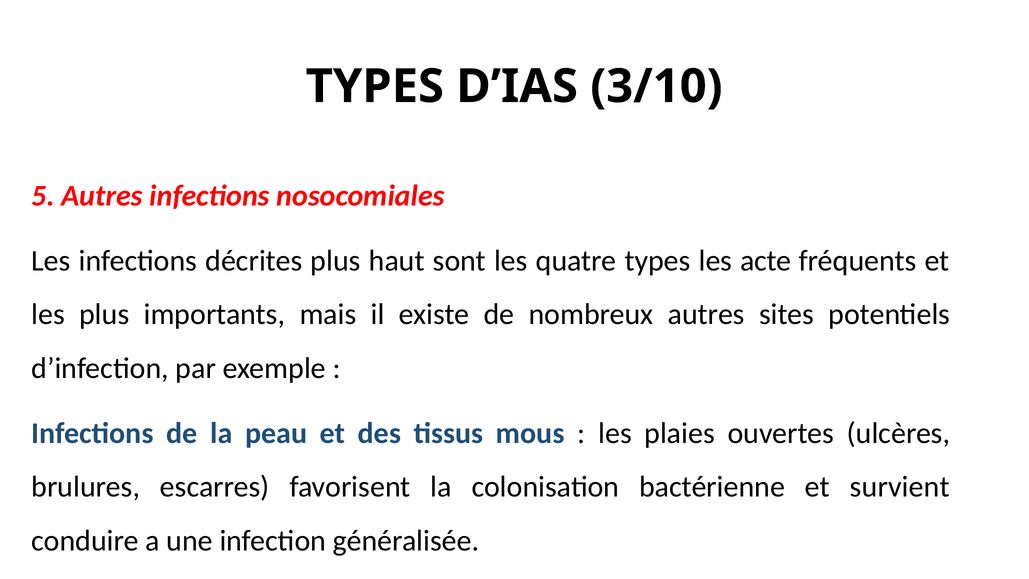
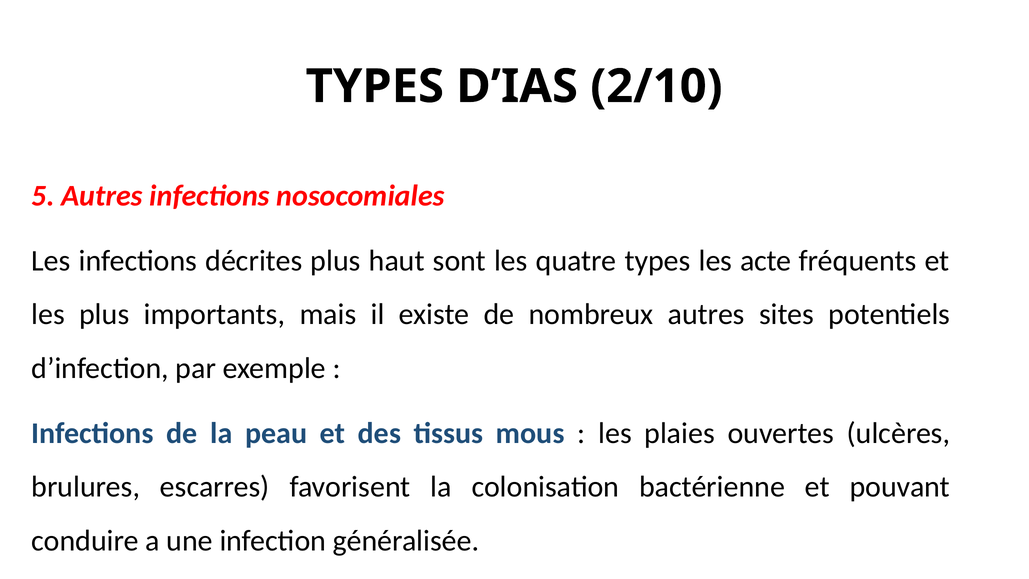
3/10: 3/10 -> 2/10
survient: survient -> pouvant
